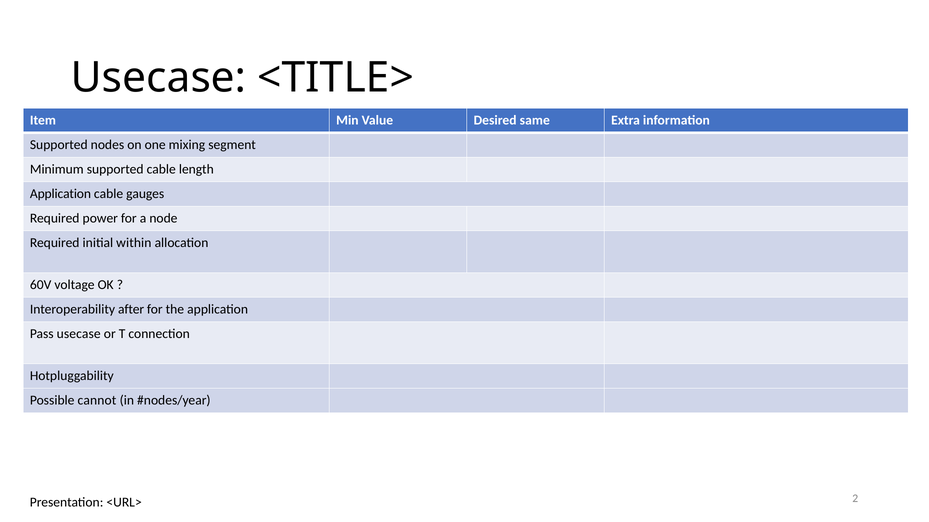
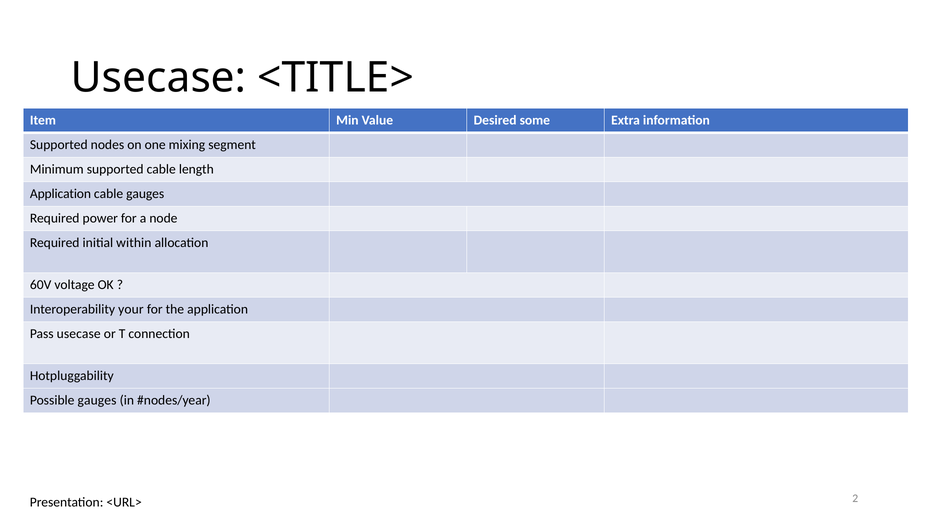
same: same -> some
after: after -> your
Possible cannot: cannot -> gauges
